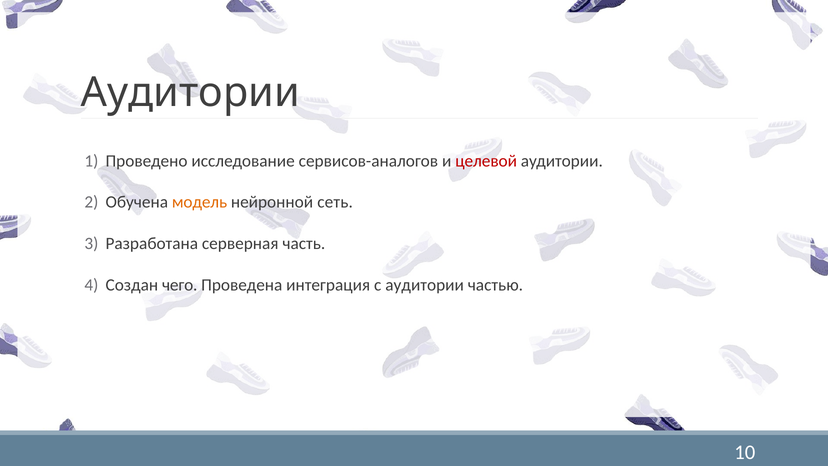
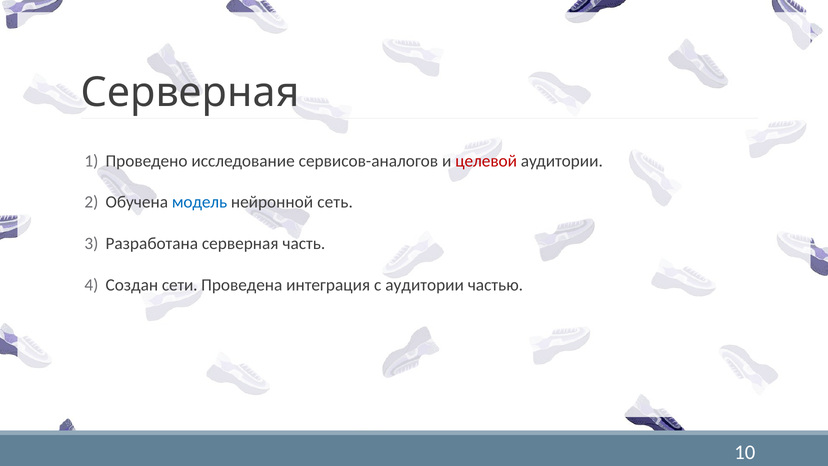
Аудитории at (190, 93): Аудитории -> Серверная
модель colour: orange -> blue
чего: чего -> сети
